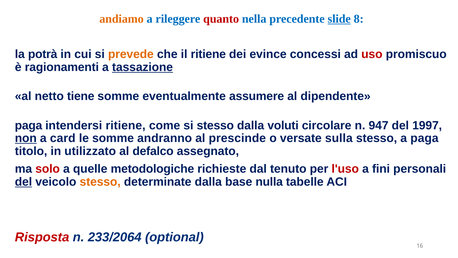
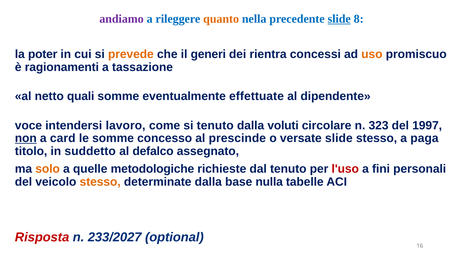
andiamo colour: orange -> purple
quanto colour: red -> orange
potrà: potrà -> poter
il ritiene: ritiene -> generi
evince: evince -> rientra
uso colour: red -> orange
tassazione underline: present -> none
tiene: tiene -> quali
assumere: assumere -> effettuate
paga at (29, 125): paga -> voce
intendersi ritiene: ritiene -> lavoro
si stesso: stesso -> tenuto
947: 947 -> 323
andranno: andranno -> concesso
versate sulla: sulla -> slide
utilizzato: utilizzato -> suddetto
solo colour: red -> orange
del at (23, 181) underline: present -> none
233/2064: 233/2064 -> 233/2027
